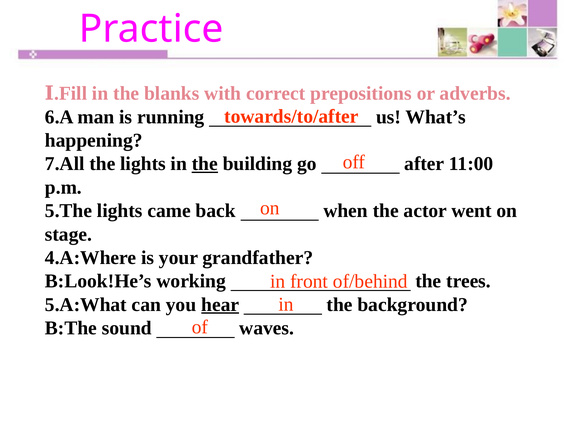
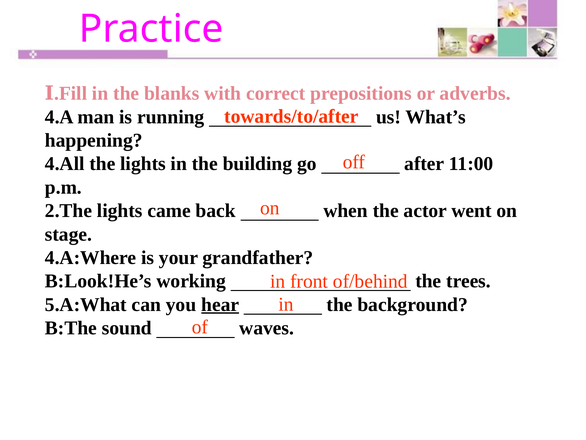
6.A: 6.A -> 4.A
7.All: 7.All -> 4.All
the at (205, 164) underline: present -> none
5.The: 5.The -> 2.The
